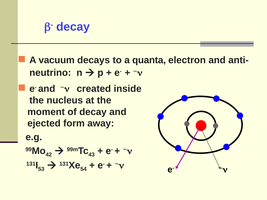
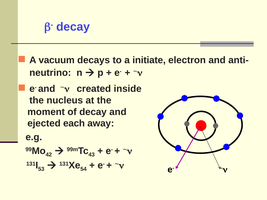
quanta: quanta -> initiate
form: form -> each
